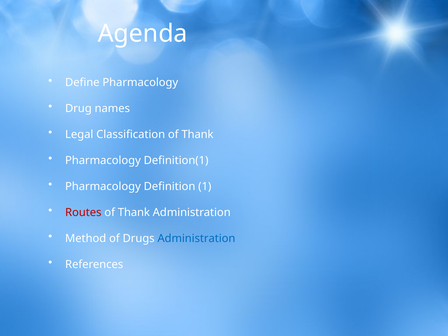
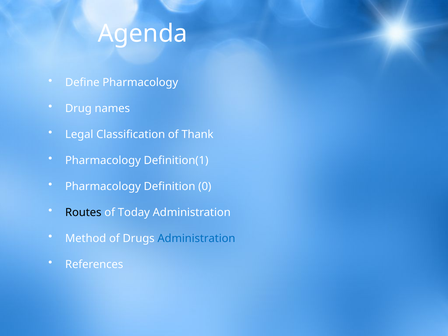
1: 1 -> 0
Routes colour: red -> black
Thank at (134, 212): Thank -> Today
